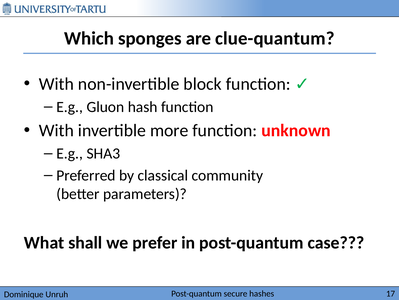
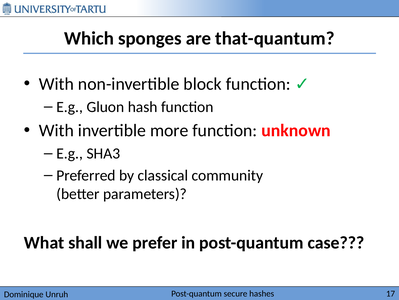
clue-quantum: clue-quantum -> that-quantum
